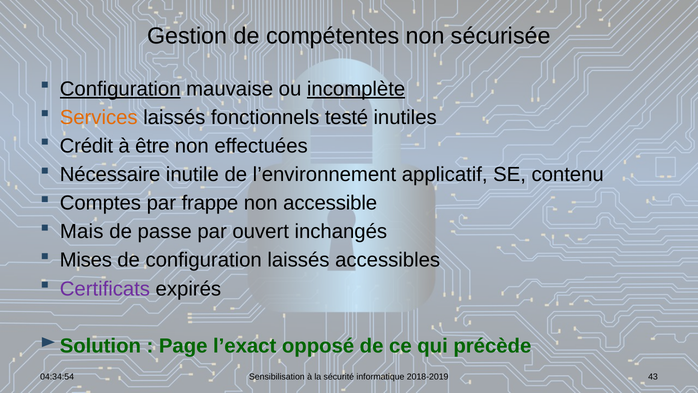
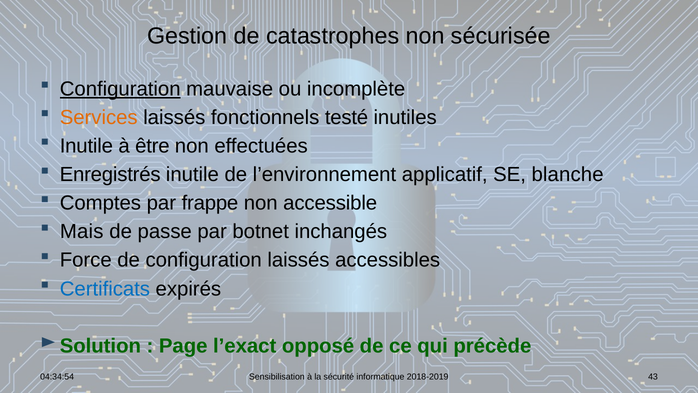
compétentes: compétentes -> catastrophes
incomplète underline: present -> none
Crédit at (86, 146): Crédit -> Inutile
Nécessaire: Nécessaire -> Enregistrés
contenu: contenu -> blanche
ouvert: ouvert -> botnet
Mises: Mises -> Force
Certificats colour: purple -> blue
